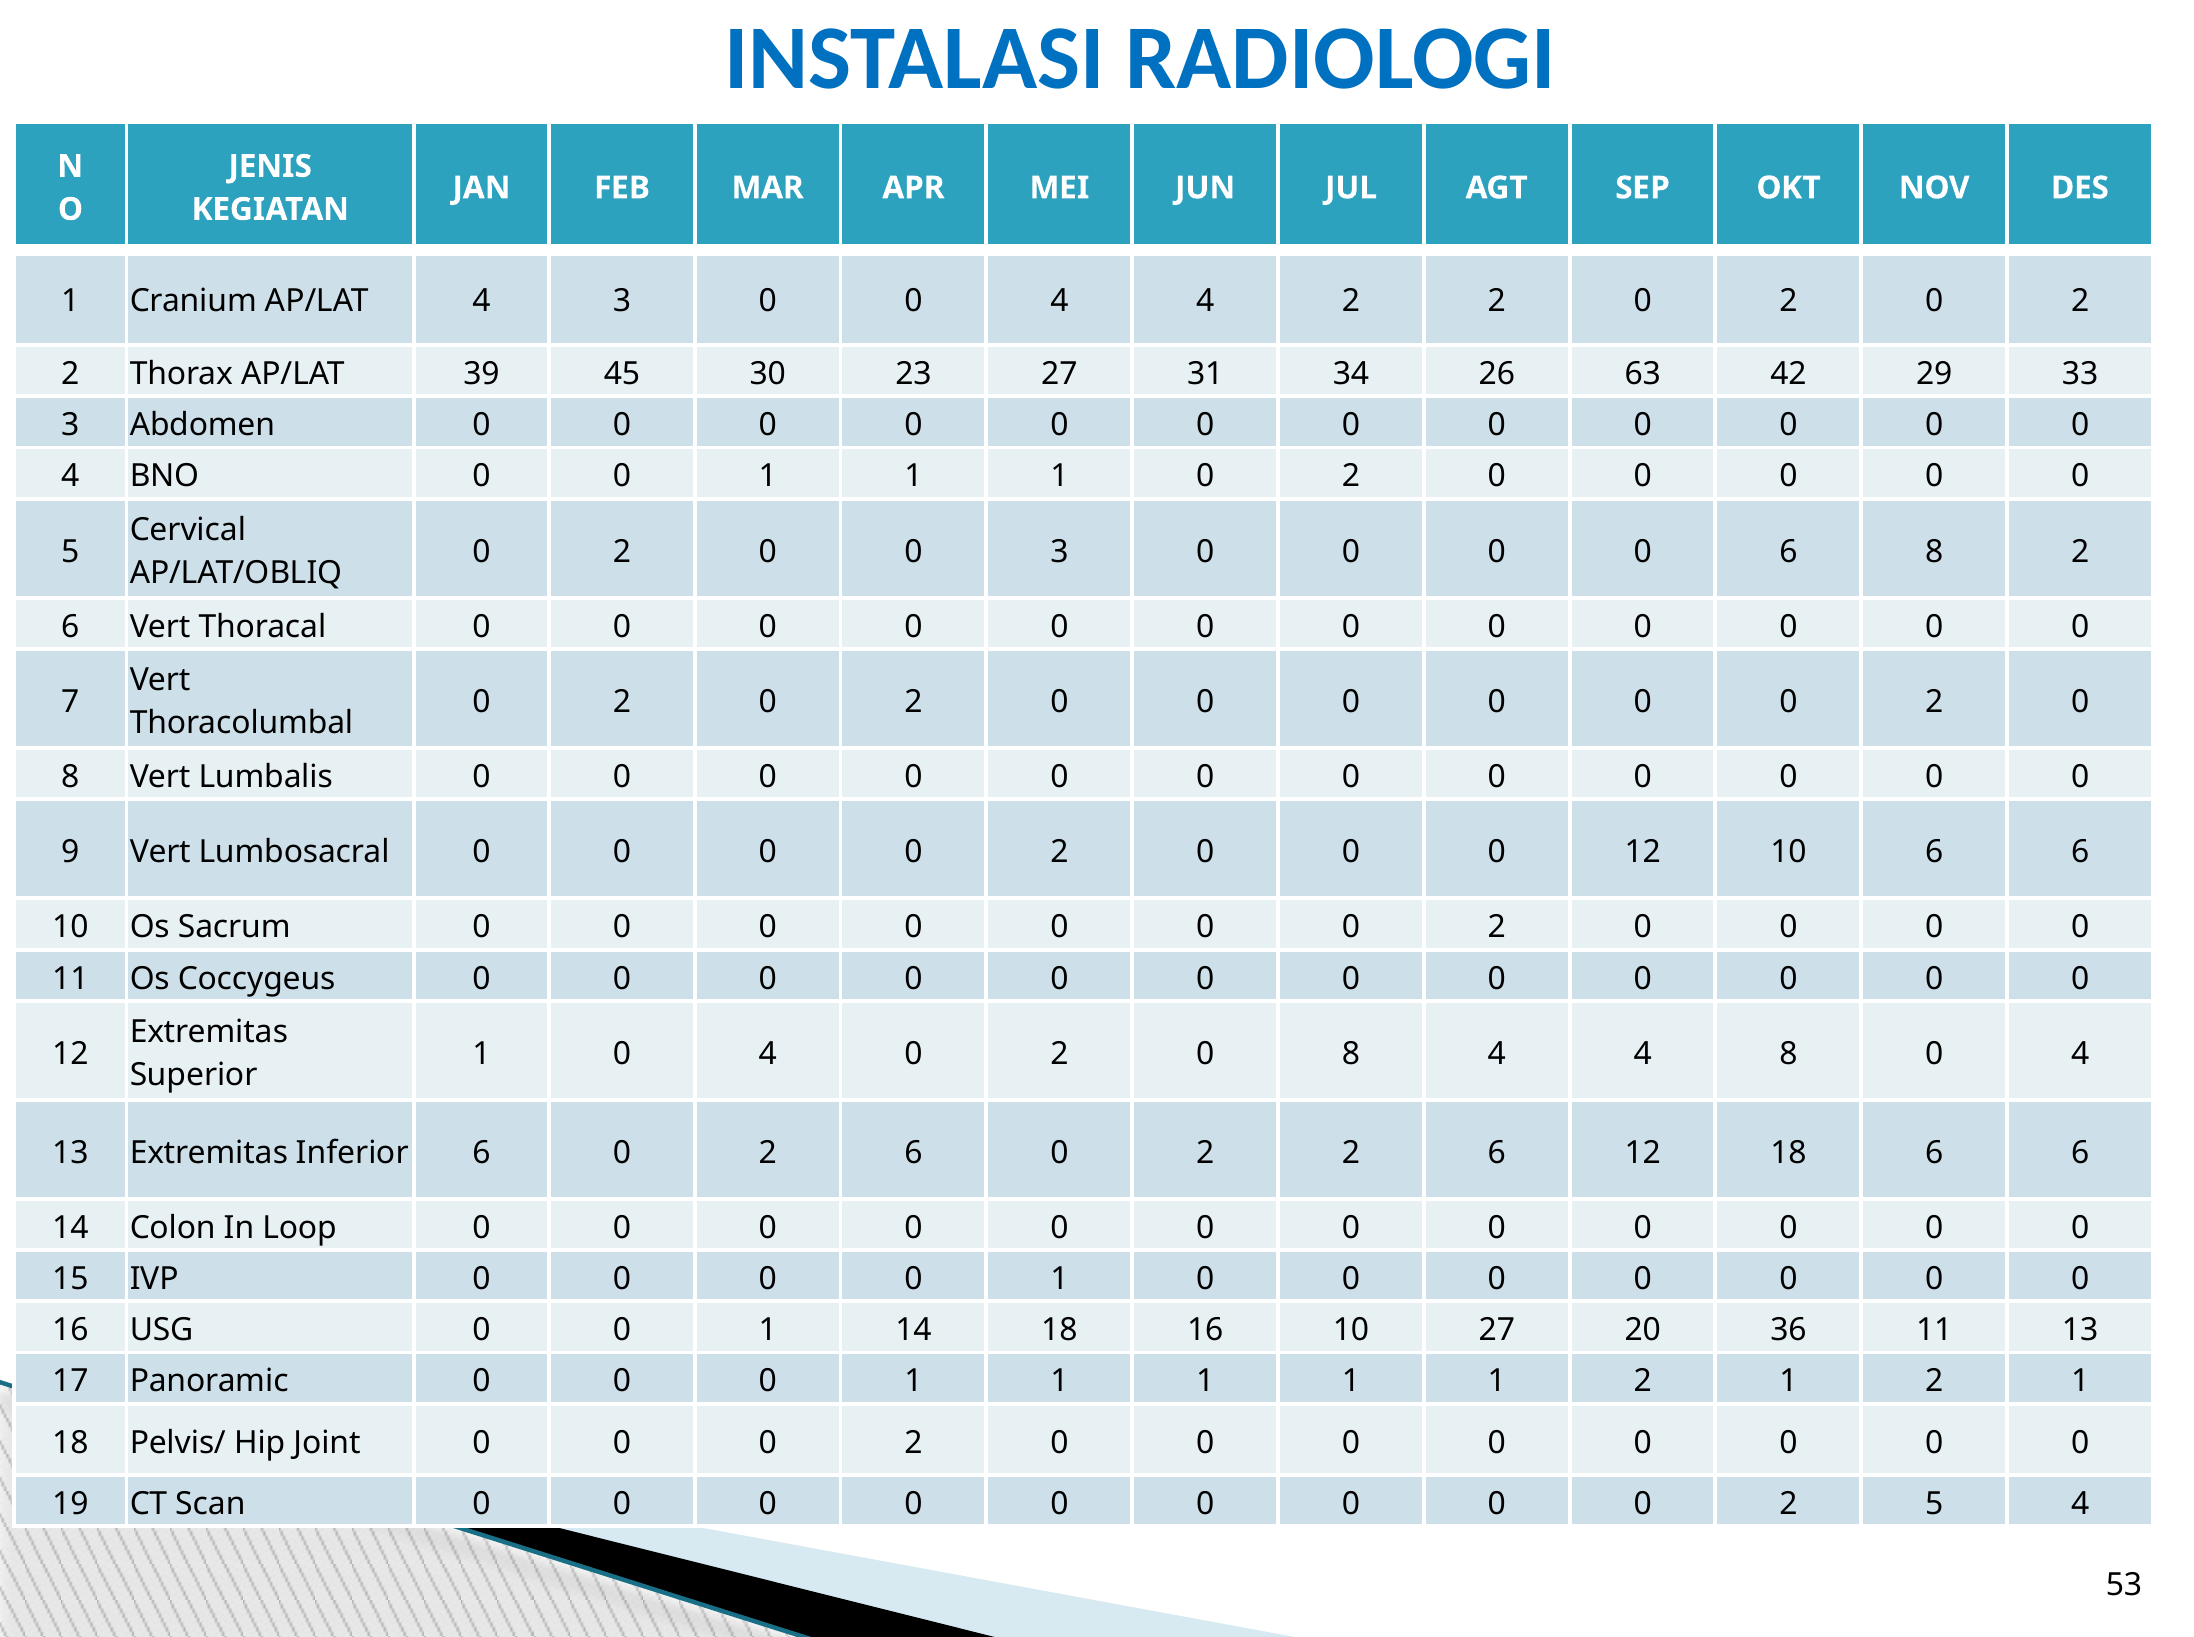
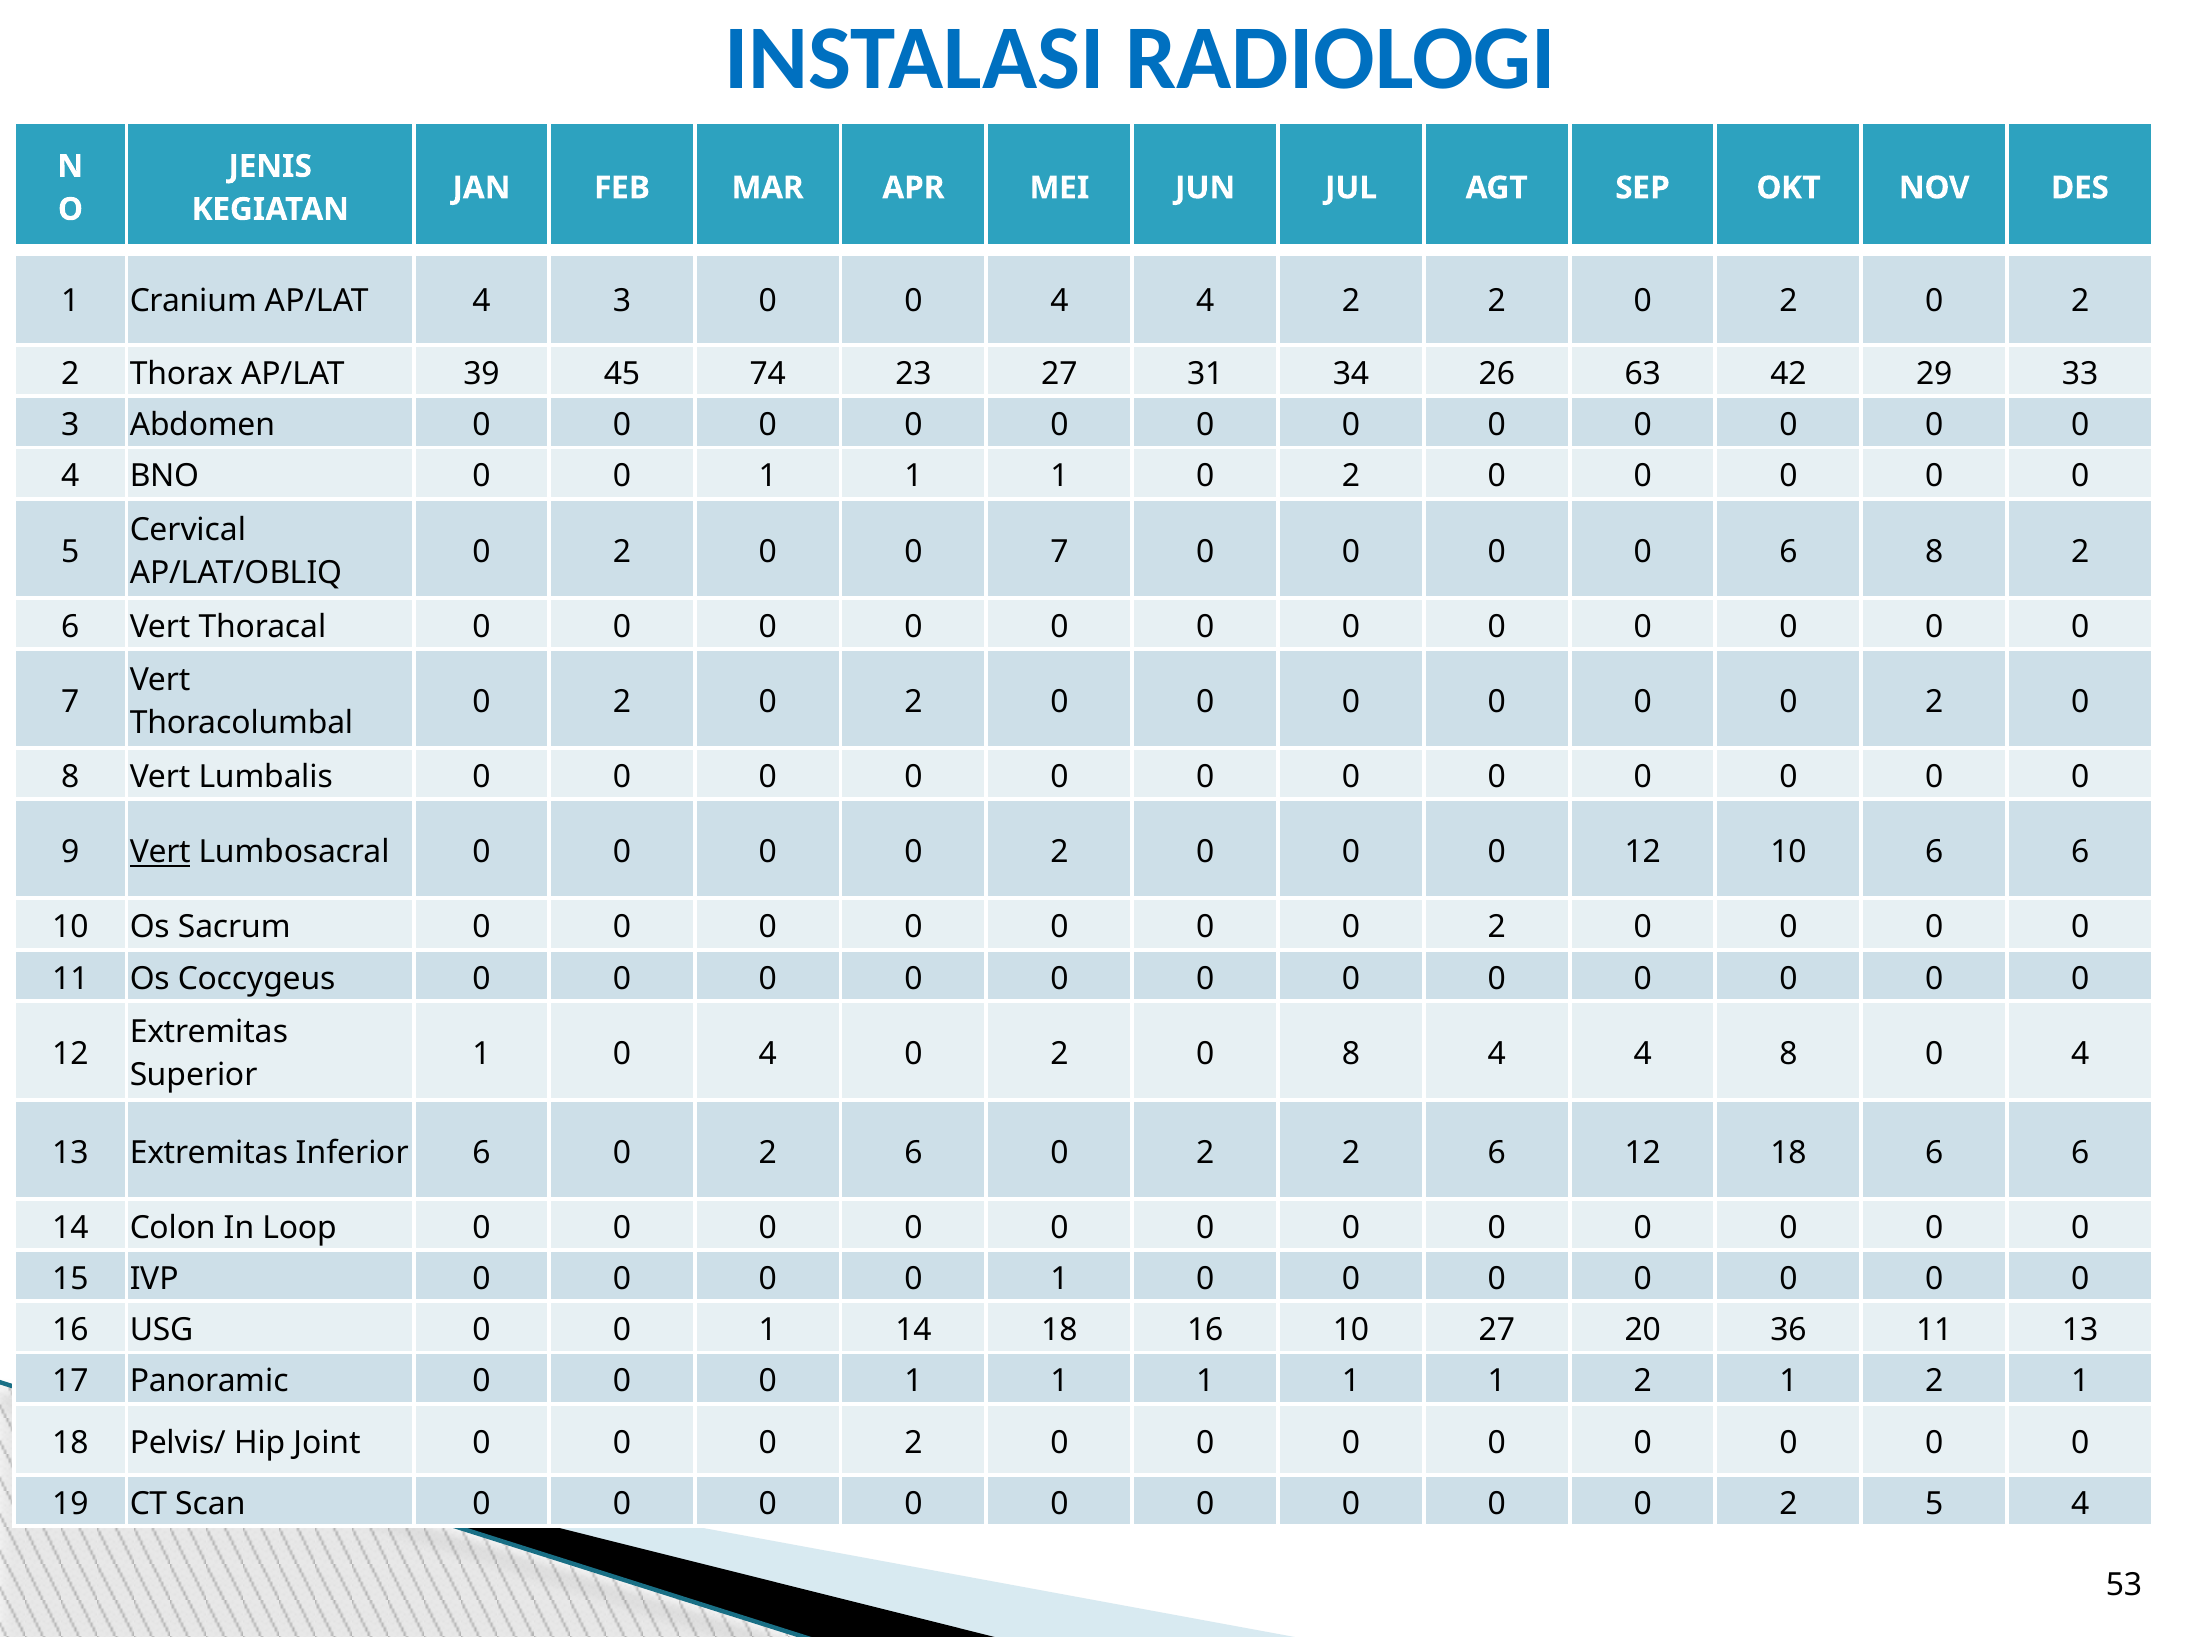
30: 30 -> 74
2 0 0 3: 3 -> 7
Vert at (160, 852) underline: none -> present
